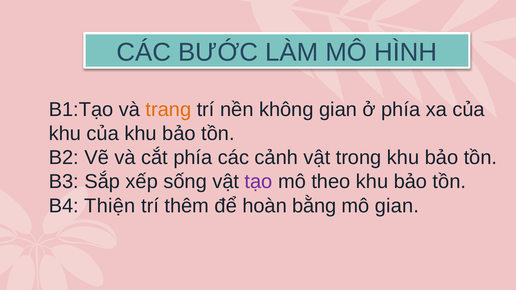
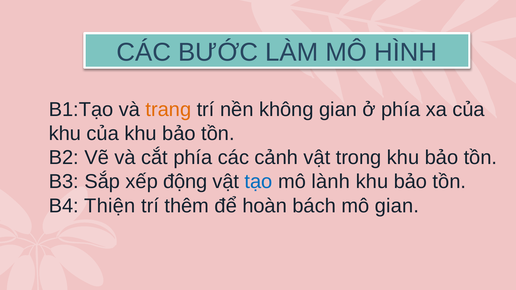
sống: sống -> động
tạo colour: purple -> blue
theo: theo -> lành
bằng: bằng -> bách
